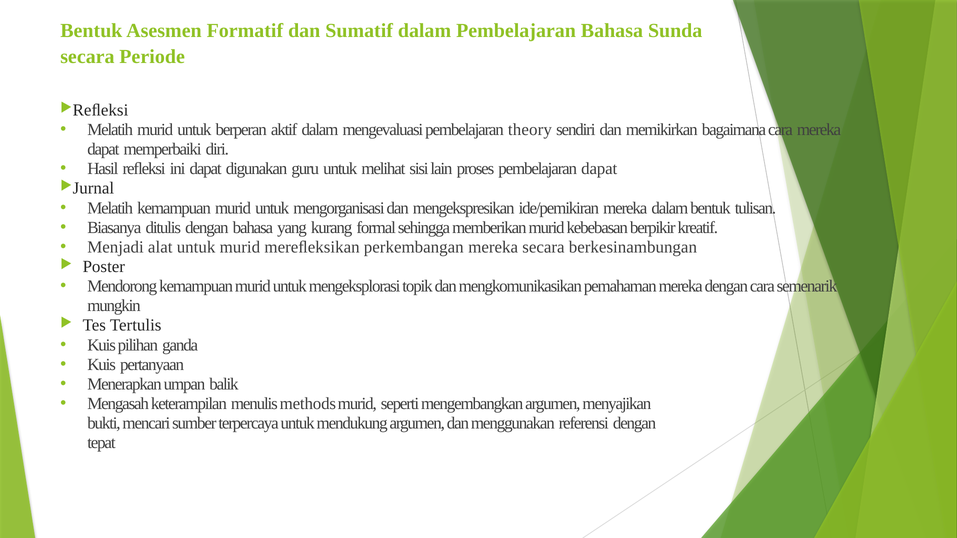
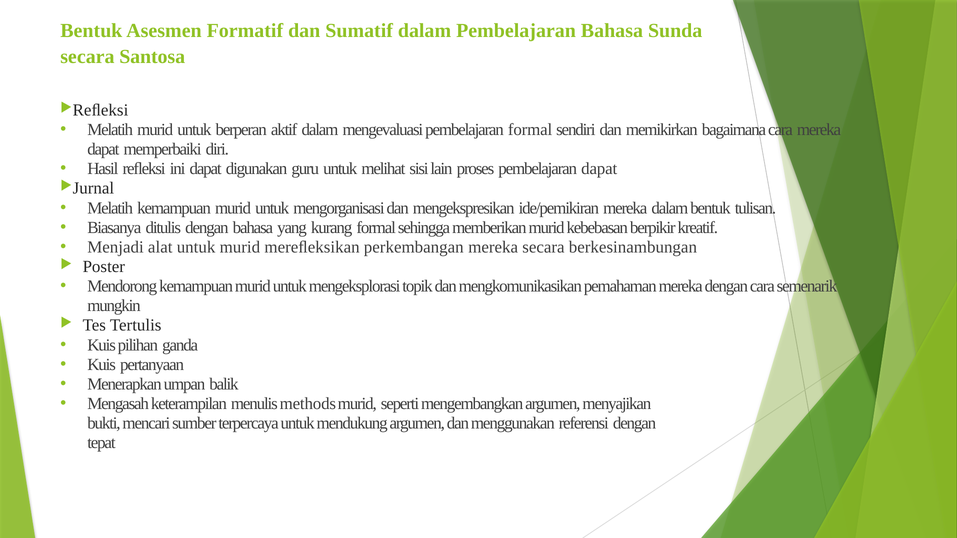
Periode: Periode -> Santosa
pembelajaran theory: theory -> formal
